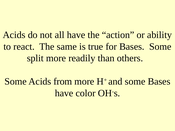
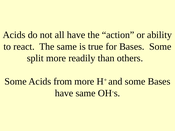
have color: color -> same
